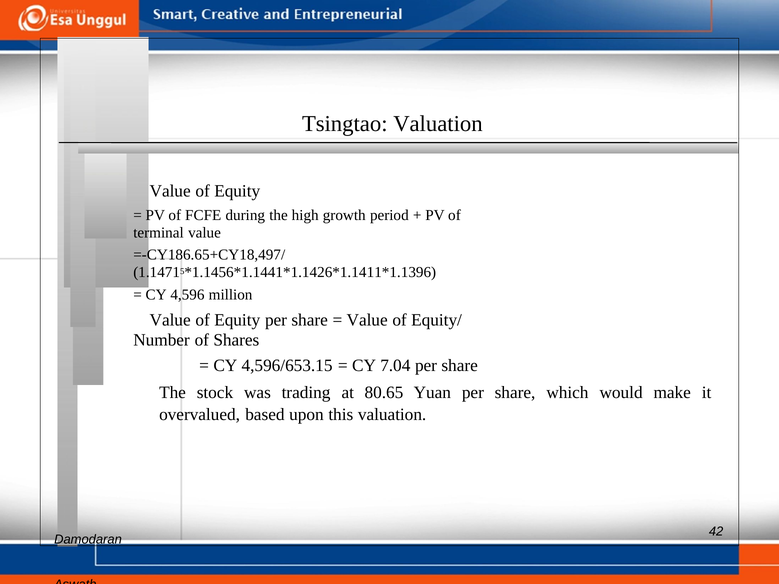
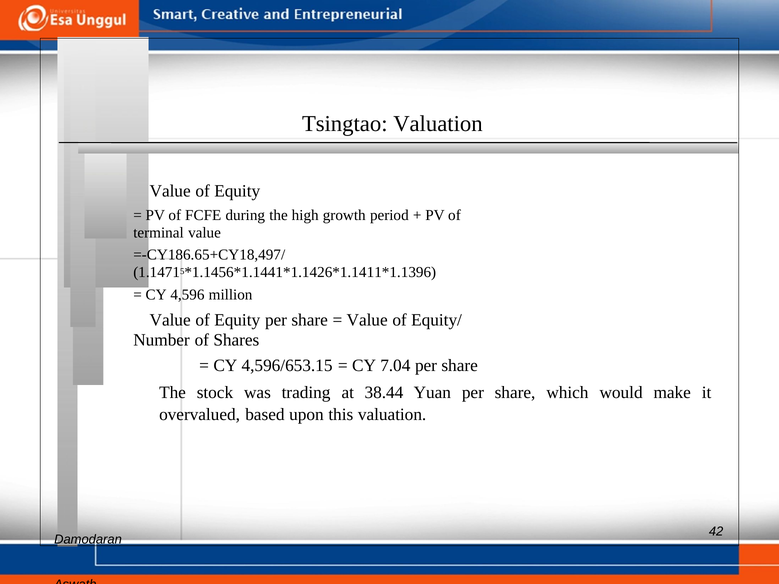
80.65: 80.65 -> 38.44
